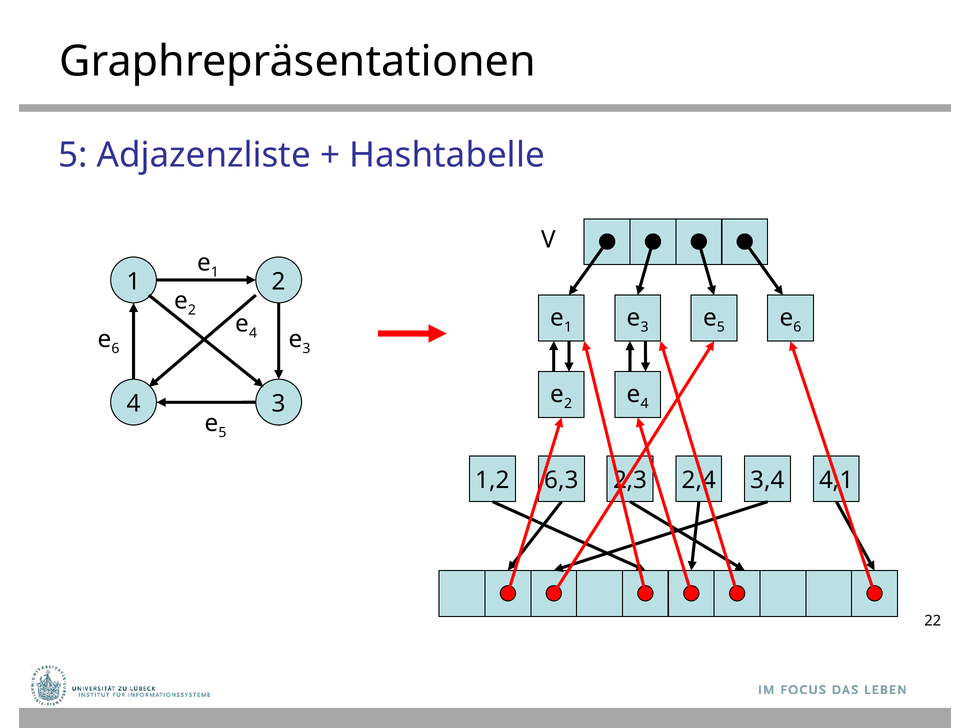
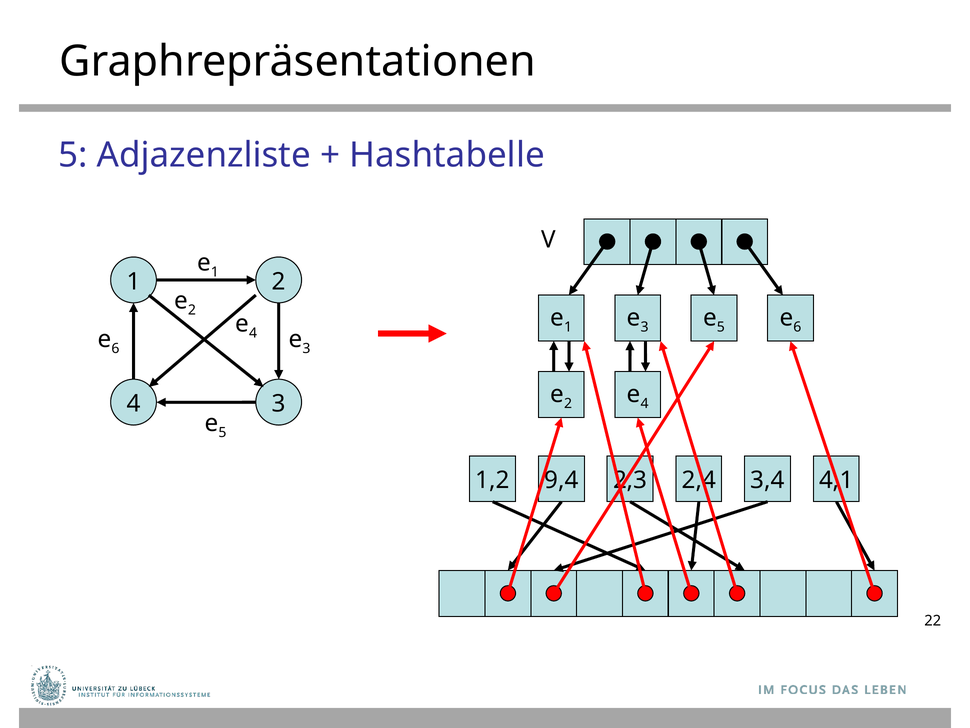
6,3: 6,3 -> 9,4
